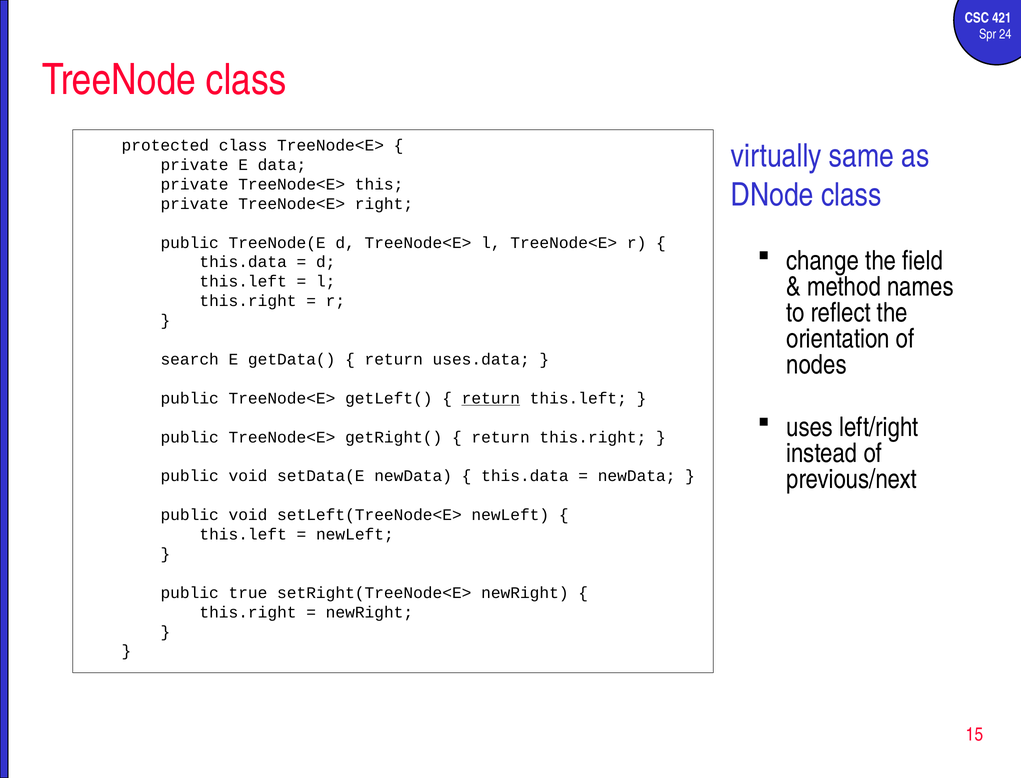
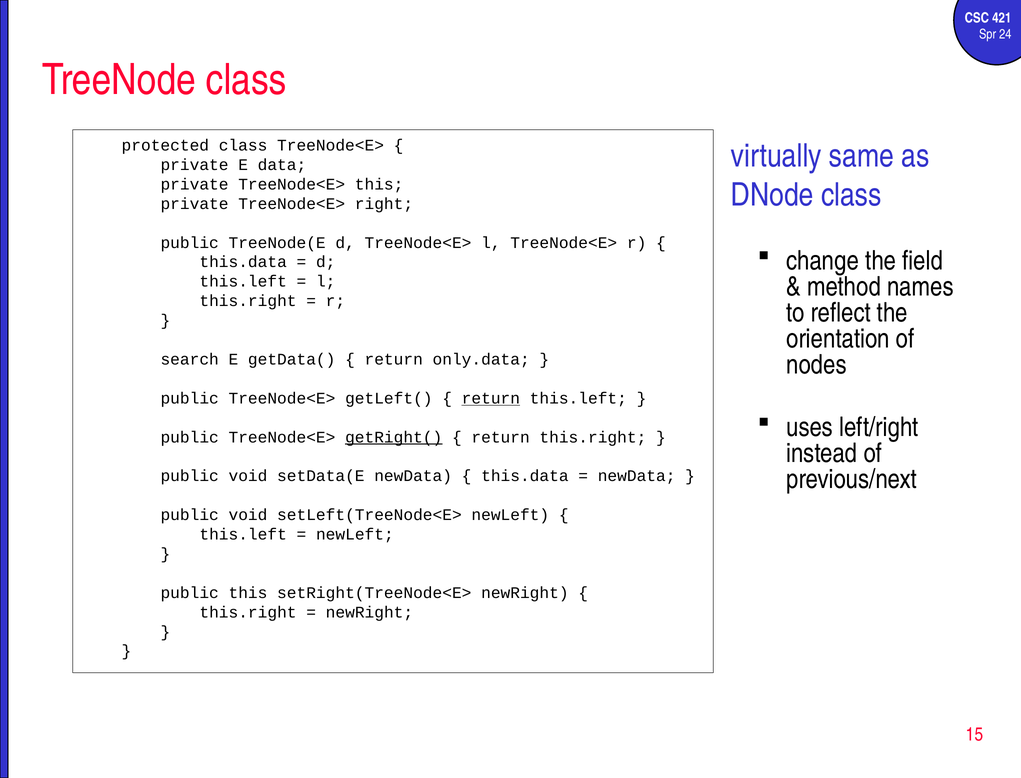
uses.data: uses.data -> only.data
getRight( underline: none -> present
public true: true -> this
